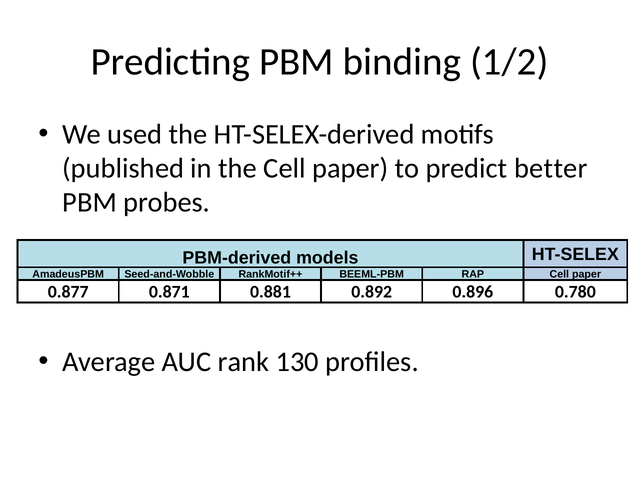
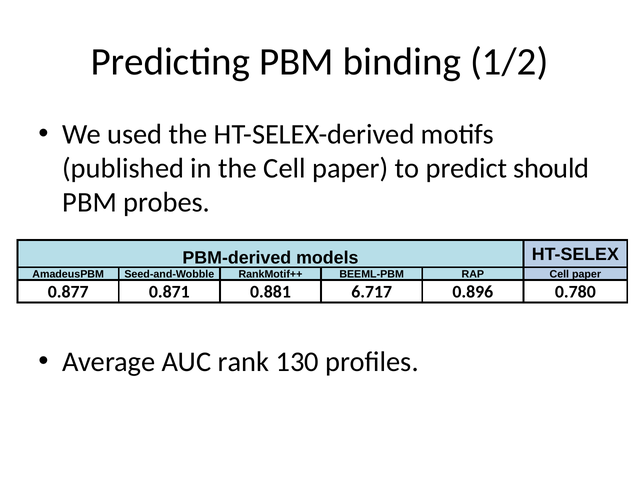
better: better -> should
0.892: 0.892 -> 6.717
